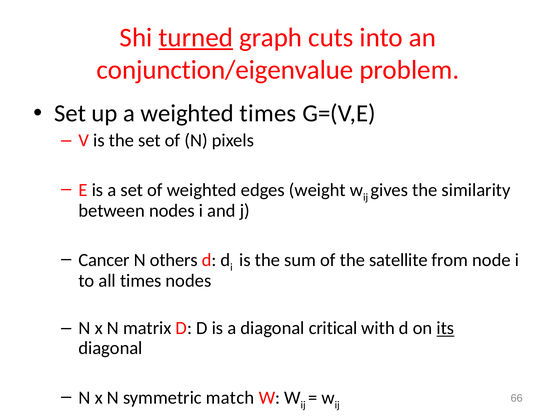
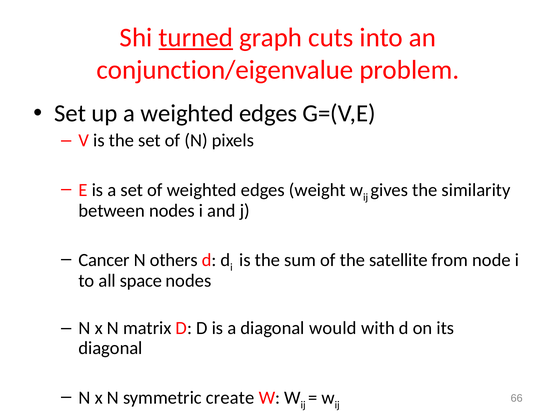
a weighted times: times -> edges
all times: times -> space
critical: critical -> would
its underline: present -> none
match: match -> create
